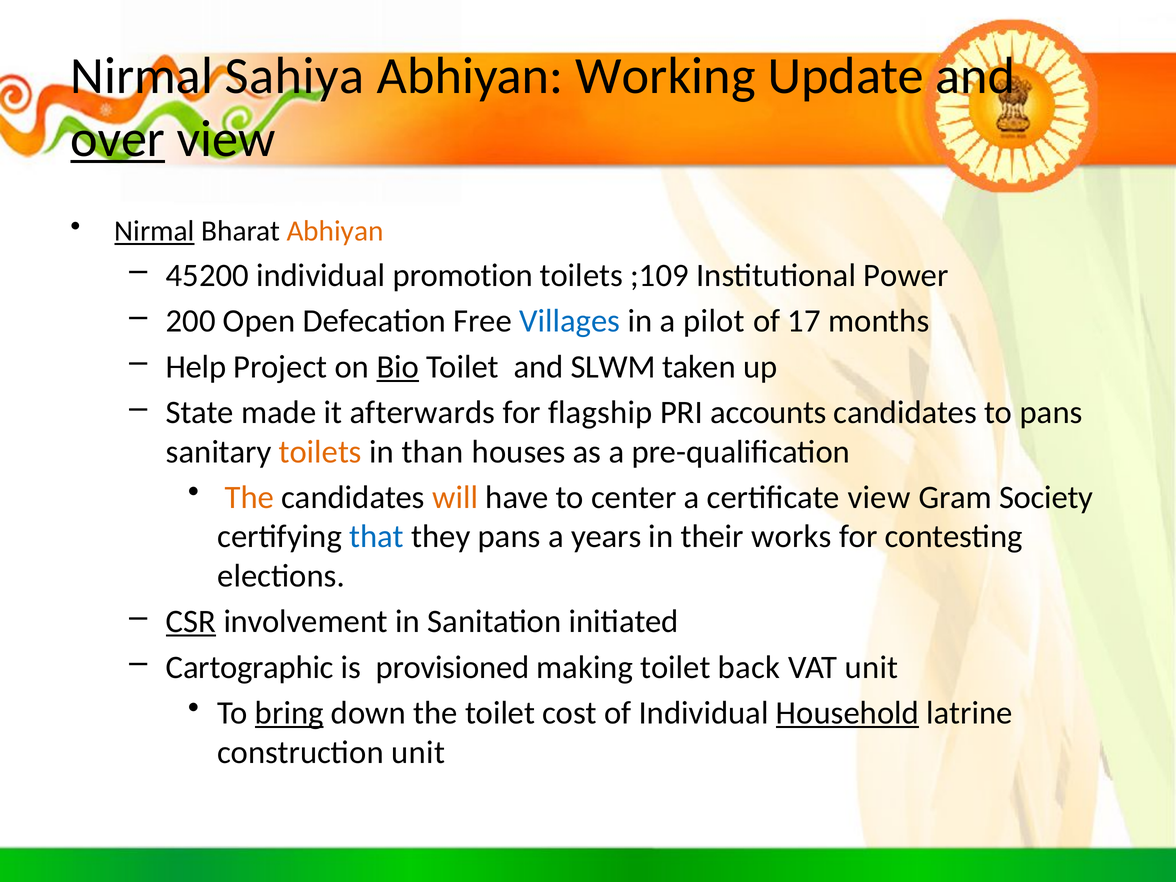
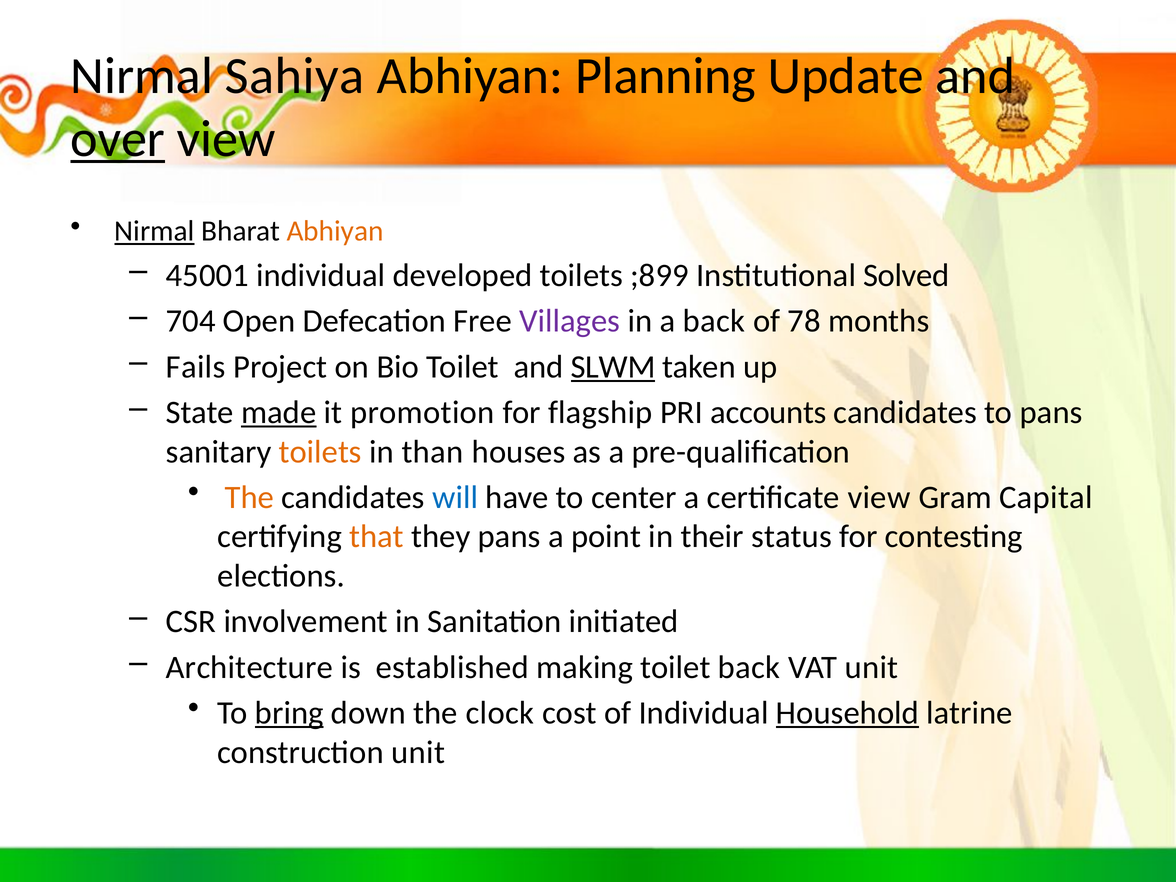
Working: Working -> Planning
45200: 45200 -> 45001
promotion: promotion -> developed
;109: ;109 -> ;899
Power: Power -> Solved
200: 200 -> 704
Villages colour: blue -> purple
a pilot: pilot -> back
17: 17 -> 78
Help: Help -> Fails
Bio underline: present -> none
SLWM underline: none -> present
made underline: none -> present
afterwards: afterwards -> promotion
will colour: orange -> blue
Society: Society -> Capital
that colour: blue -> orange
years: years -> point
works: works -> status
CSR underline: present -> none
Cartographic: Cartographic -> Architecture
provisioned: provisioned -> established
the toilet: toilet -> clock
